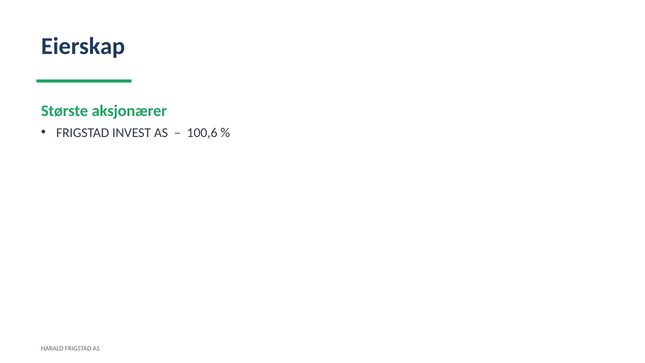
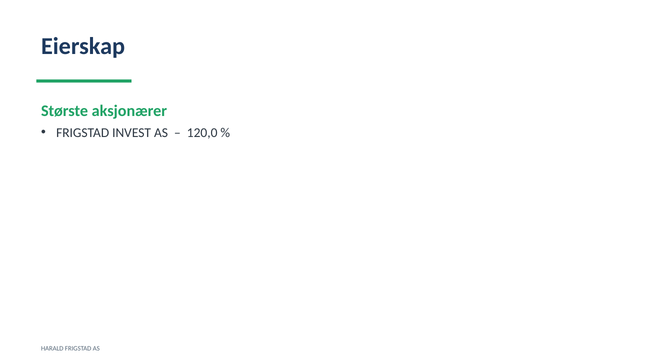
100,6: 100,6 -> 120,0
